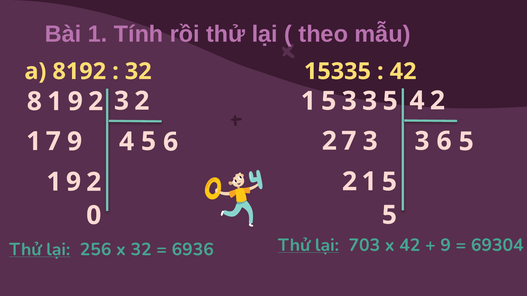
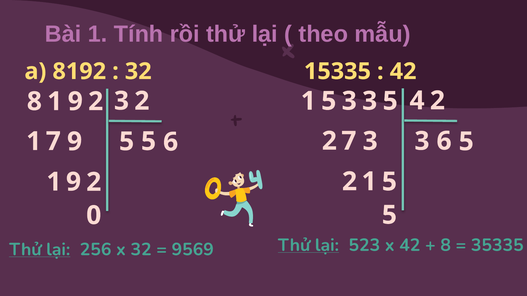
17 4: 4 -> 5
6936: 6936 -> 9569
703: 703 -> 523
9 at (446, 245): 9 -> 8
69304: 69304 -> 35335
